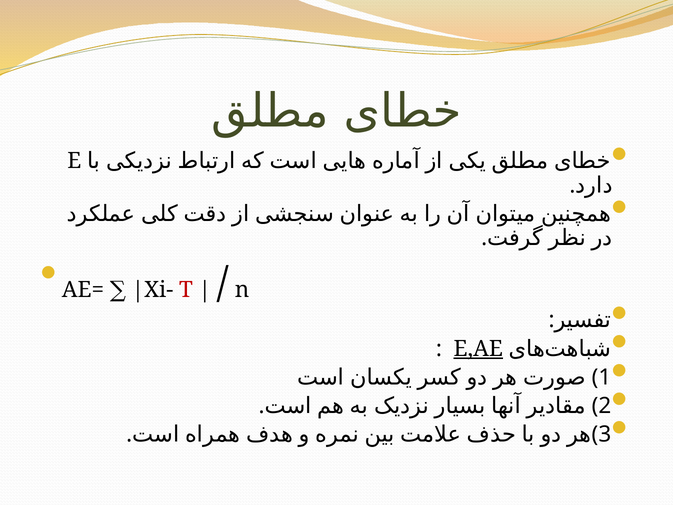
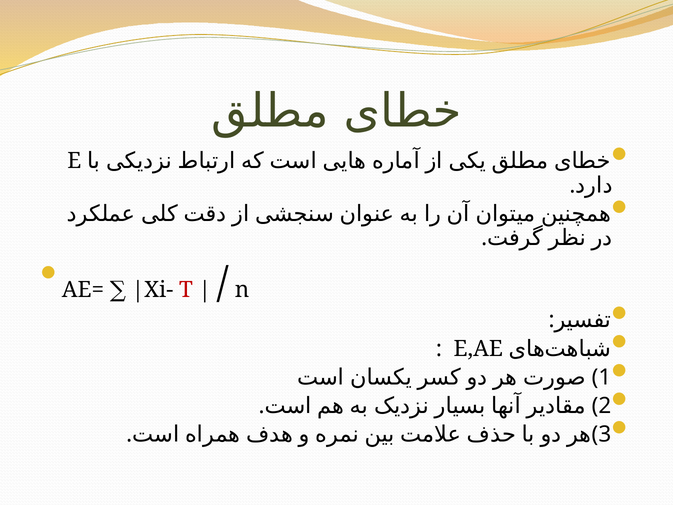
E,AE underline: present -> none
